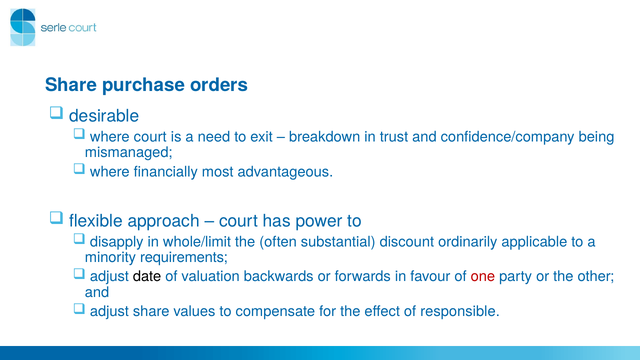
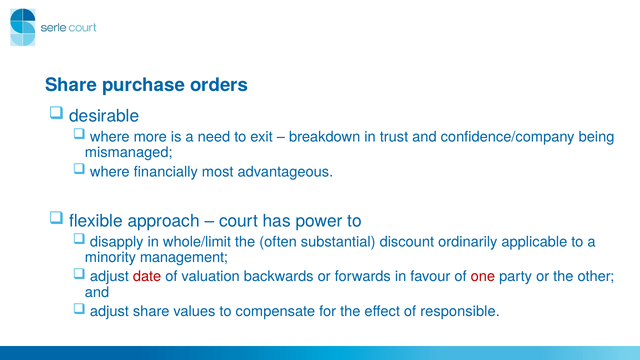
where court: court -> more
requirements: requirements -> management
date colour: black -> red
